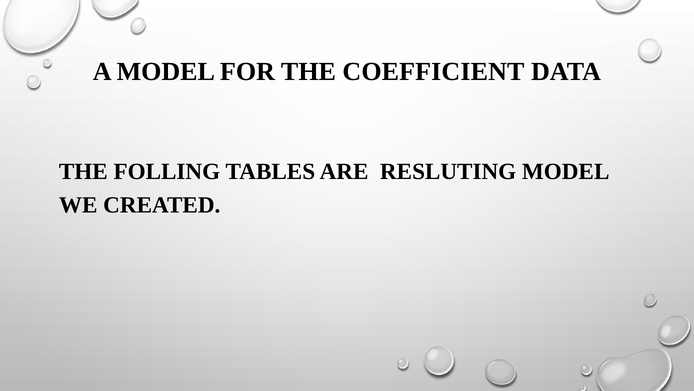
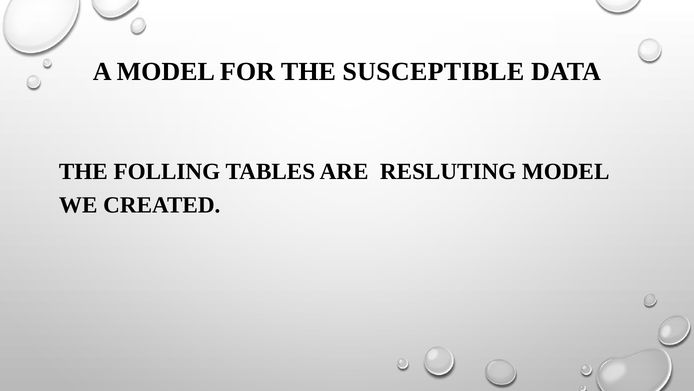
COEFFICIENT: COEFFICIENT -> SUSCEPTIBLE
